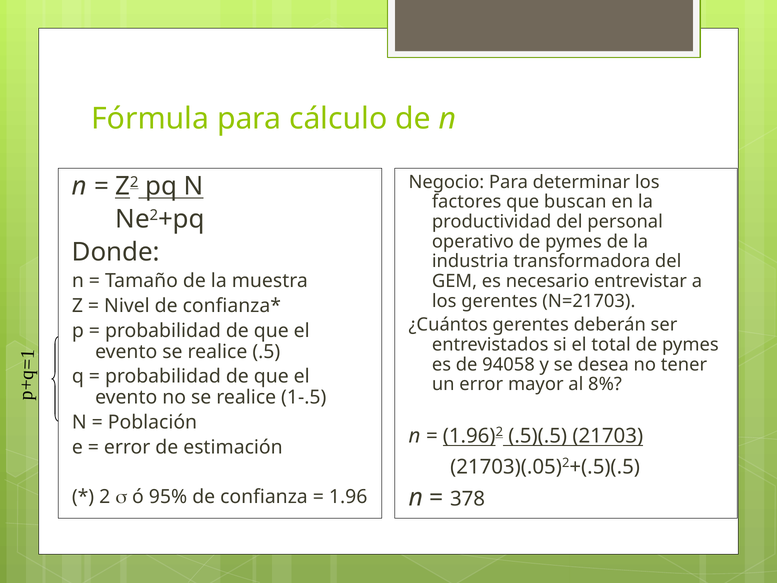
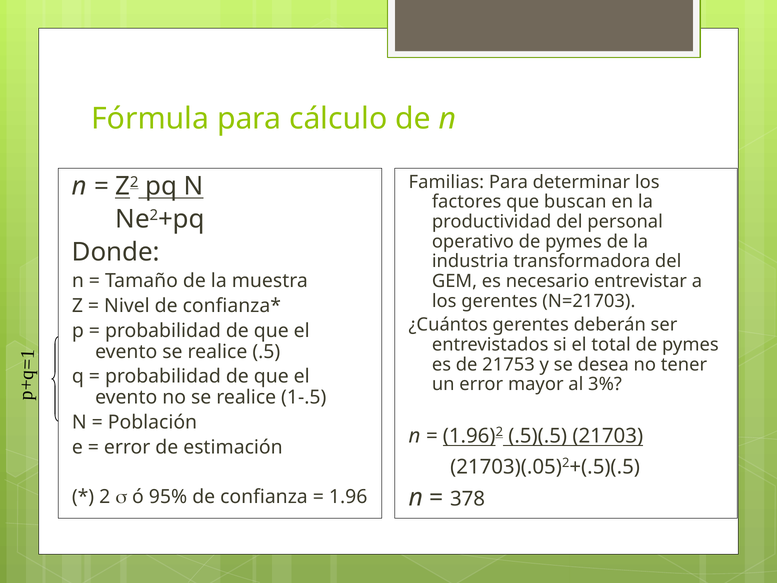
Negocio: Negocio -> Familias
94058: 94058 -> 21753
8%: 8% -> 3%
